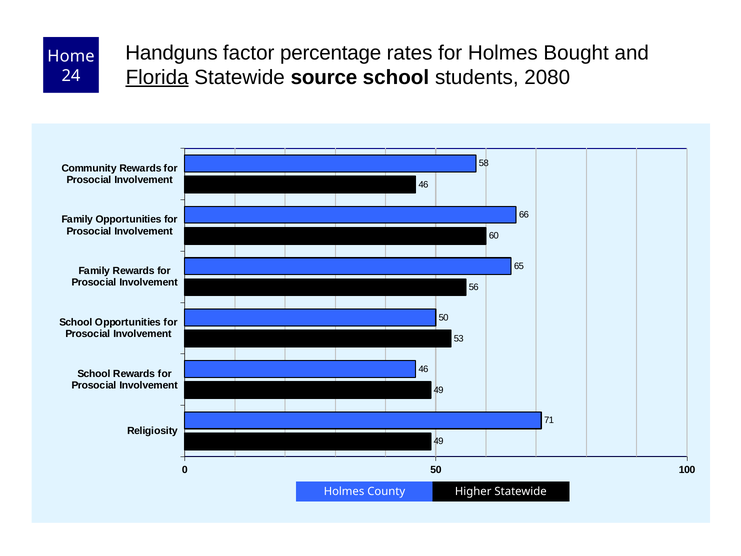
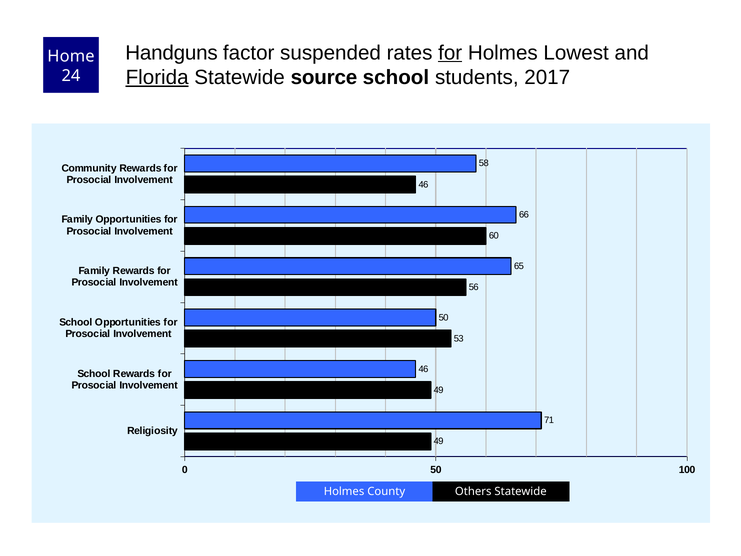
percentage: percentage -> suspended
for at (450, 53) underline: none -> present
Bought: Bought -> Lowest
2080: 2080 -> 2017
Higher: Higher -> Others
